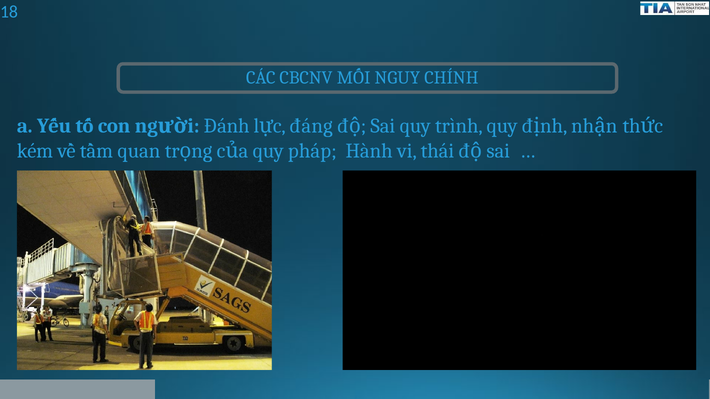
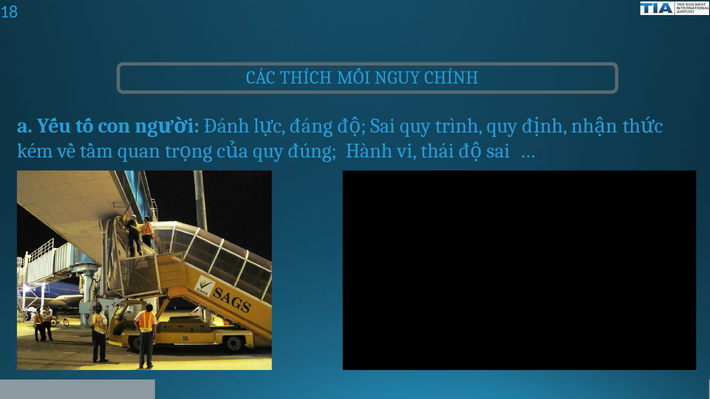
CBCNV: CBCNV -> THÍCH
pháp: pháp -> đúng
